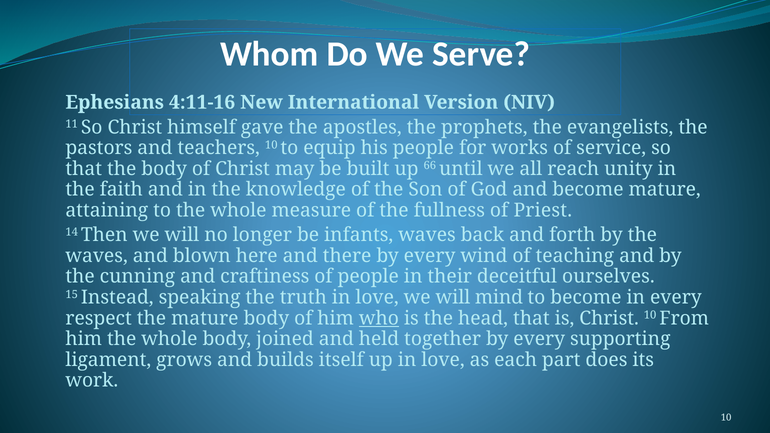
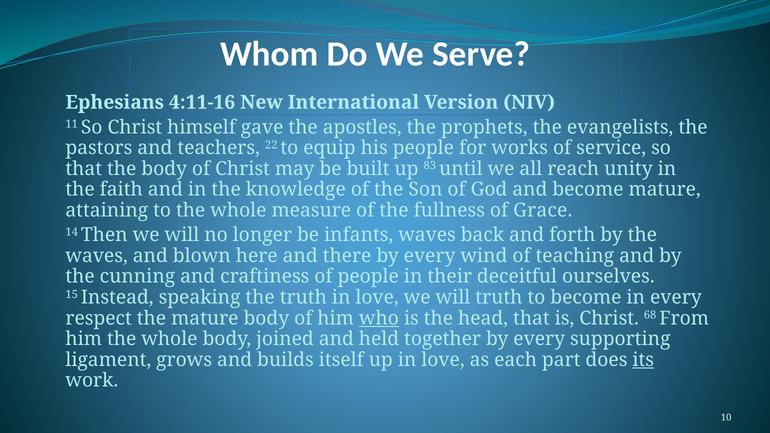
teachers 10: 10 -> 22
66: 66 -> 83
Priest: Priest -> Grace
will mind: mind -> truth
Christ 10: 10 -> 68
its underline: none -> present
